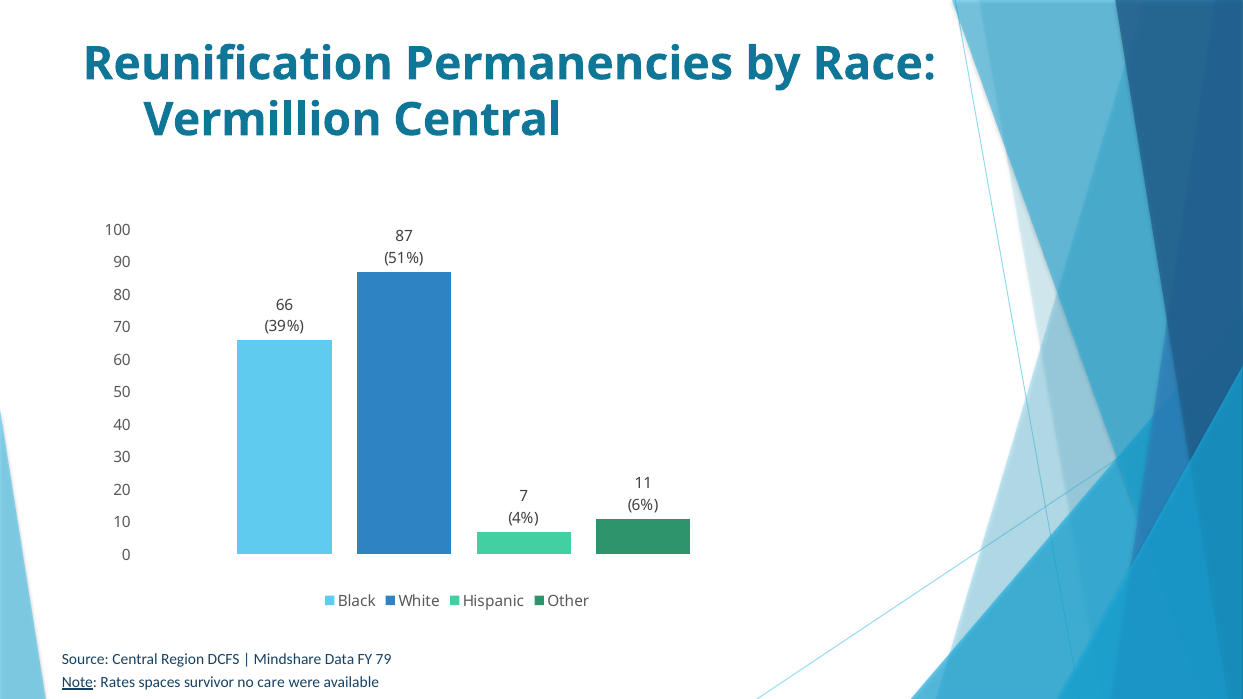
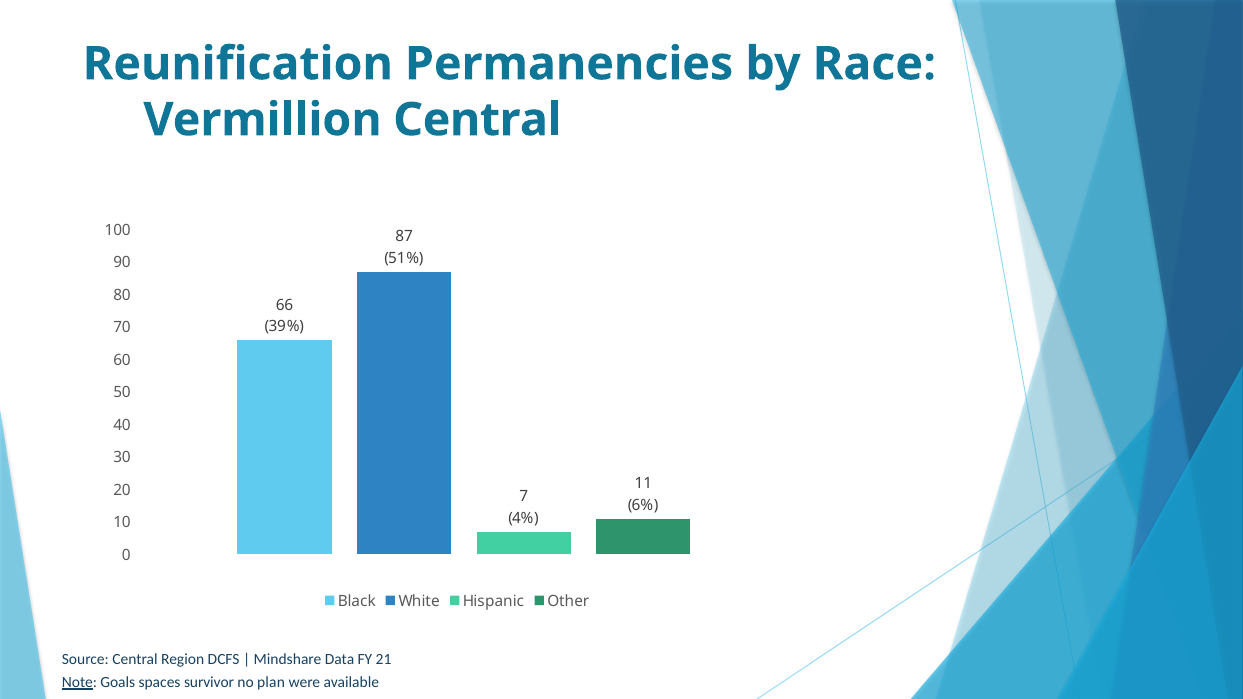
79: 79 -> 21
Rates: Rates -> Goals
care: care -> plan
